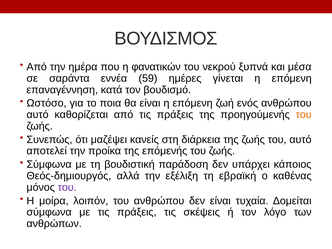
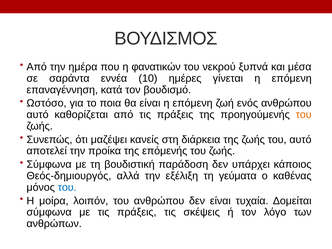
59: 59 -> 10
εβραϊκή: εβραϊκή -> γεύματα
του at (67, 187) colour: purple -> blue
